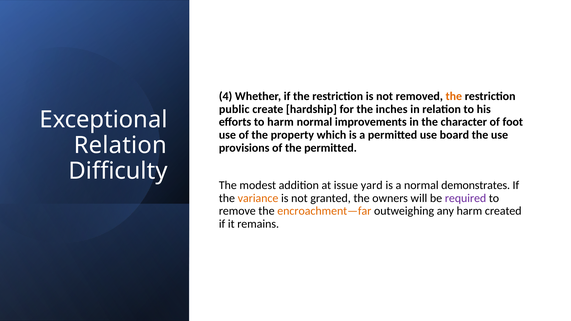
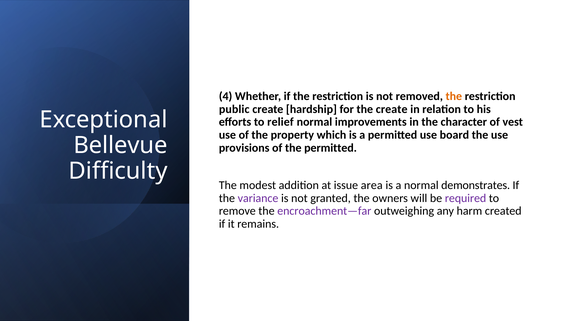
the inches: inches -> create
to harm: harm -> relief
foot: foot -> vest
Relation at (120, 145): Relation -> Bellevue
yard: yard -> area
variance colour: orange -> purple
encroachment—far colour: orange -> purple
